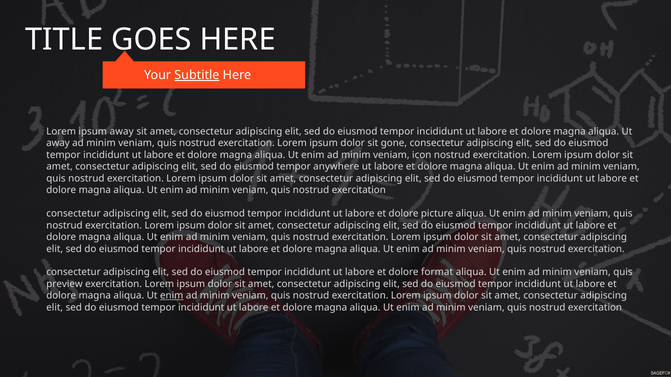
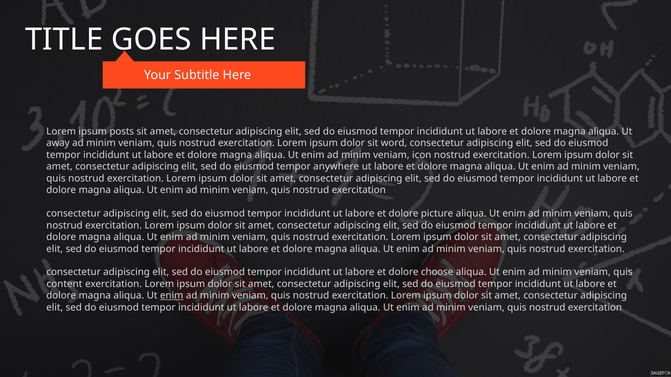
Subtitle underline: present -> none
ipsum away: away -> posts
gone: gone -> word
format: format -> choose
preview: preview -> content
